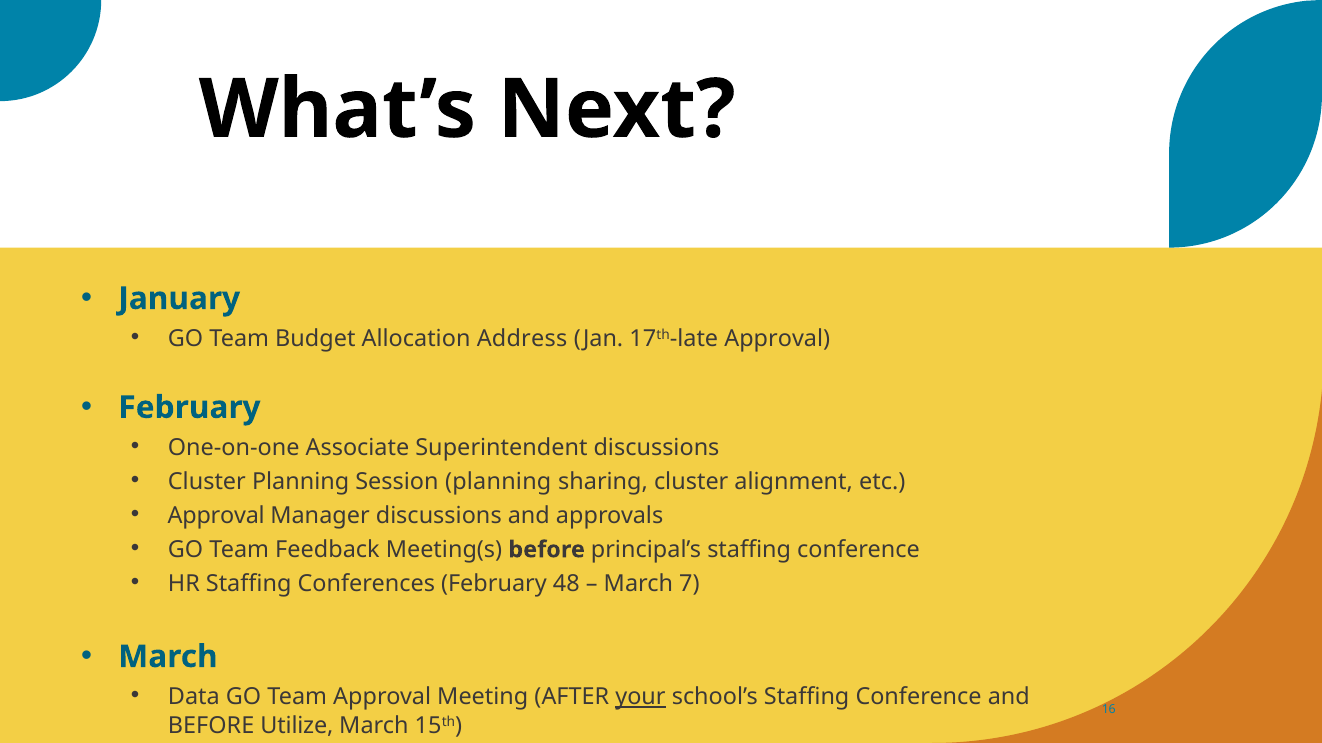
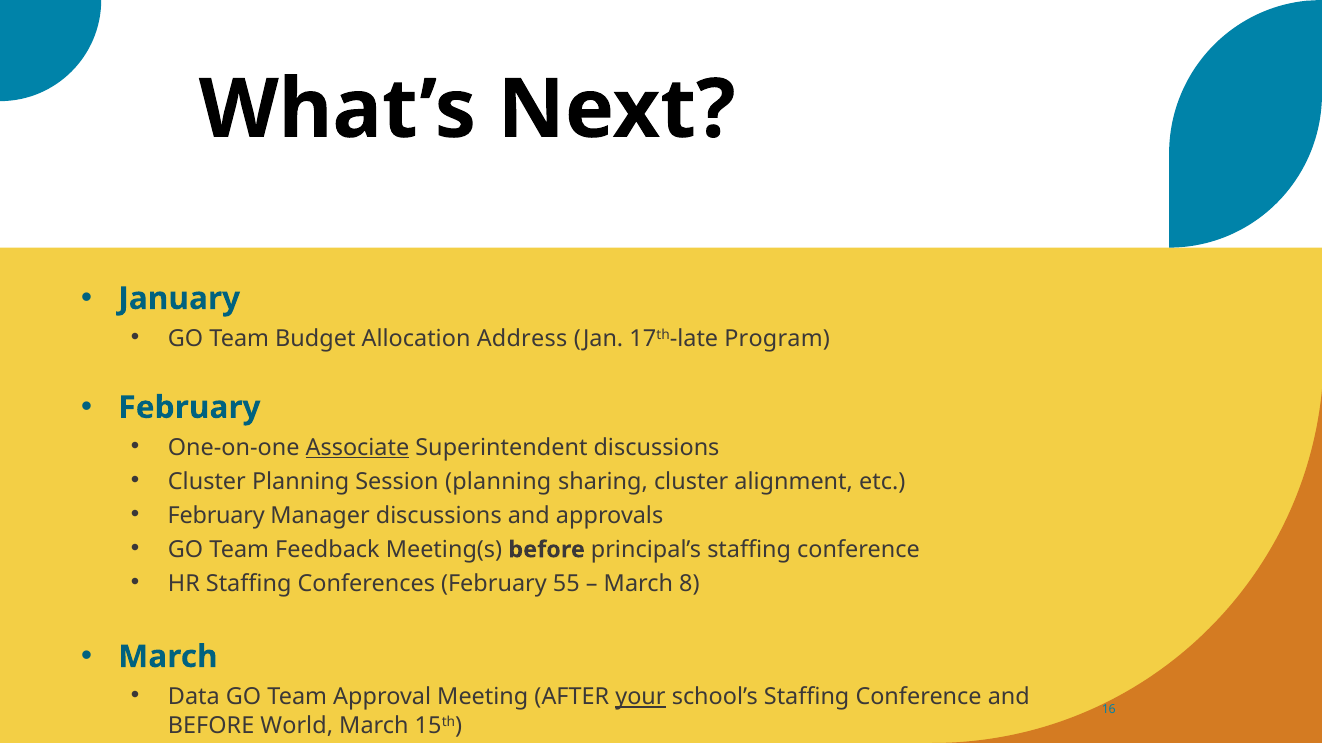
17th-late Approval: Approval -> Program
Associate underline: none -> present
Approval at (216, 516): Approval -> February
48: 48 -> 55
7: 7 -> 8
Utilize: Utilize -> World
